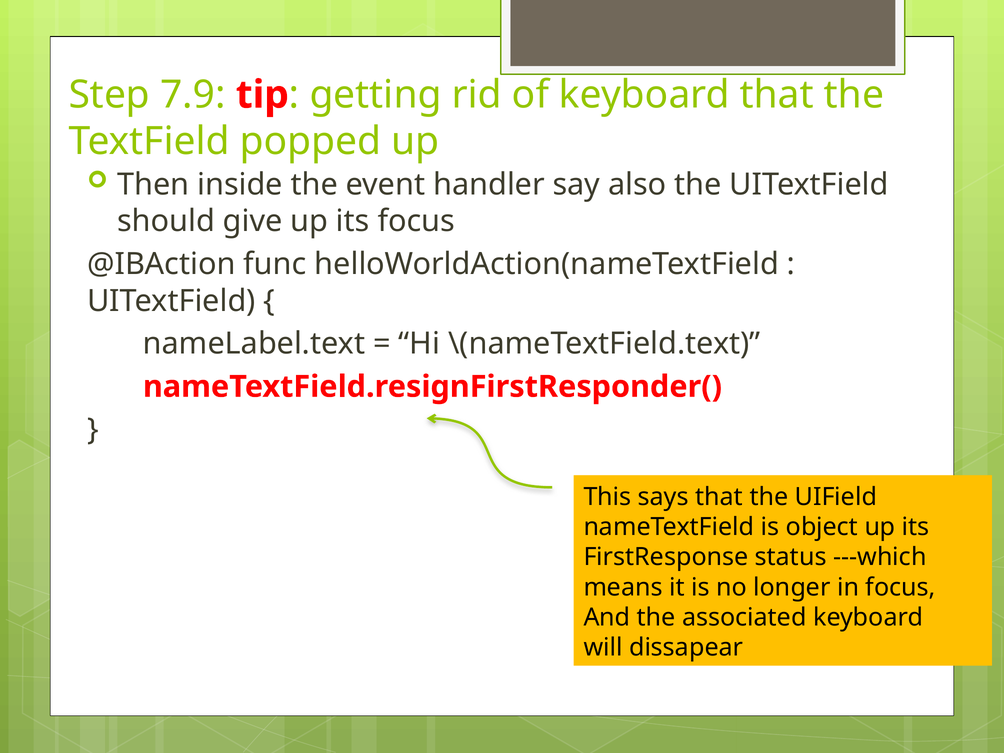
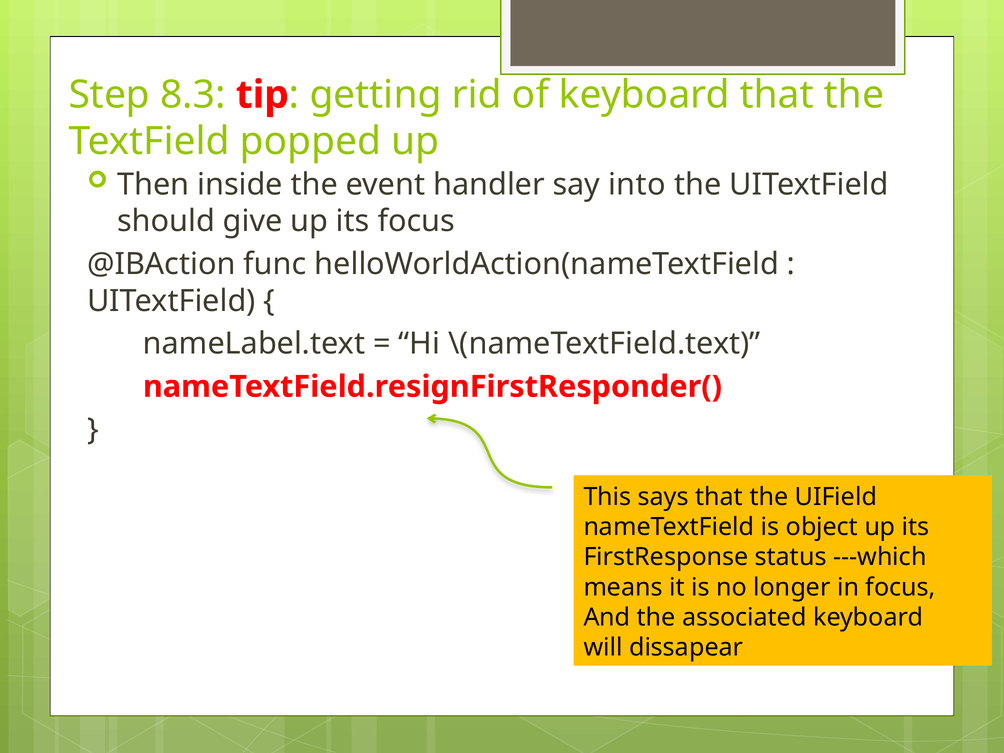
7.9: 7.9 -> 8.3
also: also -> into
